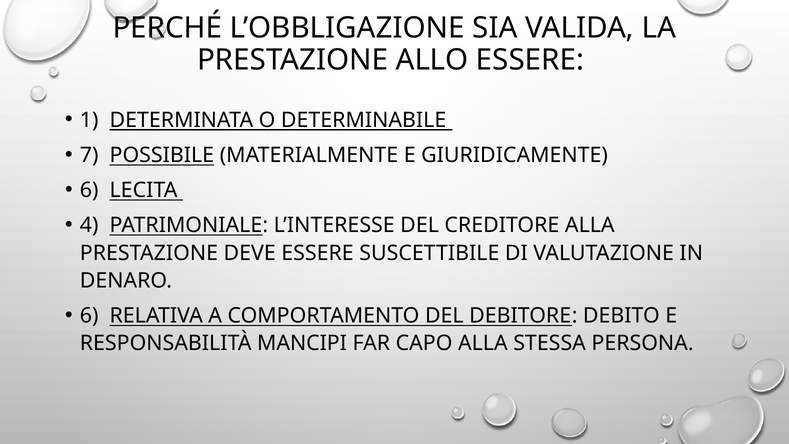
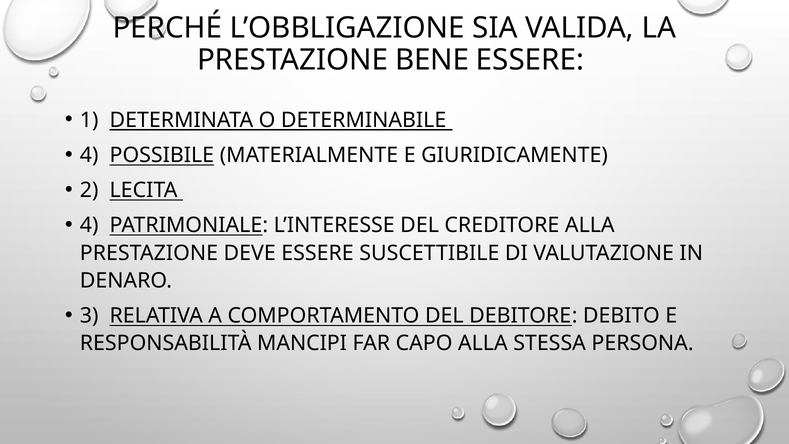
ALLO: ALLO -> BENE
7 at (89, 155): 7 -> 4
6 at (89, 190): 6 -> 2
6 at (89, 316): 6 -> 3
